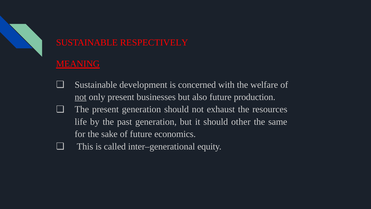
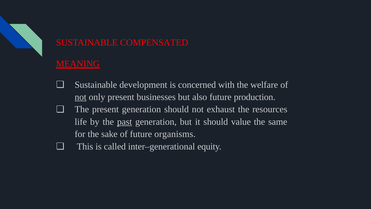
RESPECTIVELY: RESPECTIVELY -> COMPENSATED
past underline: none -> present
other: other -> value
economics: economics -> organisms
